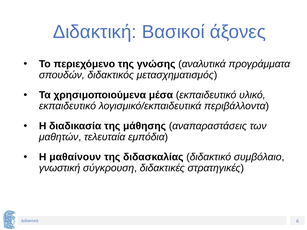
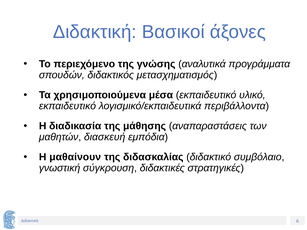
τελευταία: τελευταία -> διασκευή
